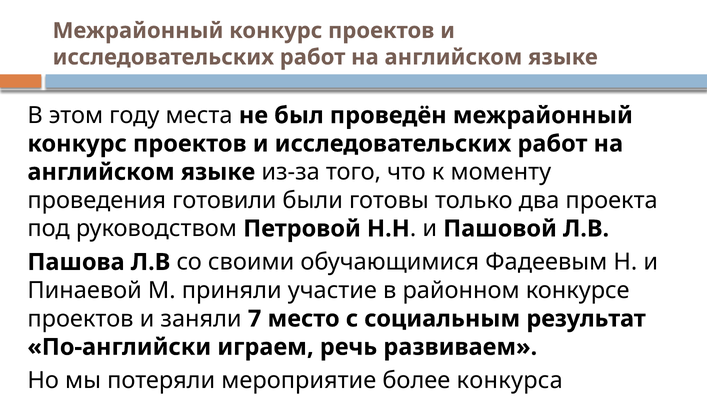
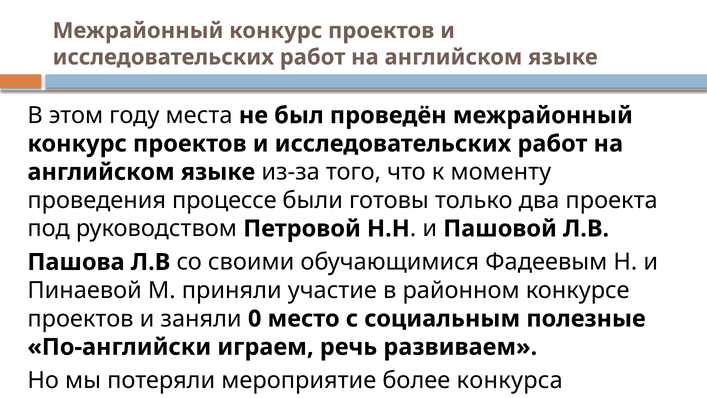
готовили: готовили -> процессе
7: 7 -> 0
результат: результат -> полезные
